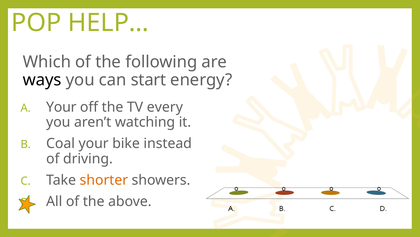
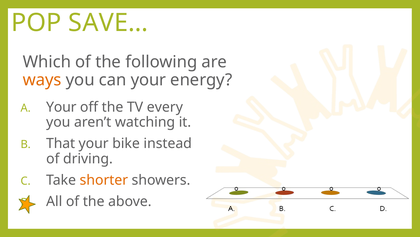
HELP…: HELP… -> SAVE…
ways colour: black -> orange
can start: start -> your
Coal: Coal -> That
